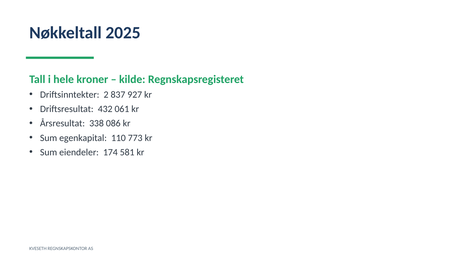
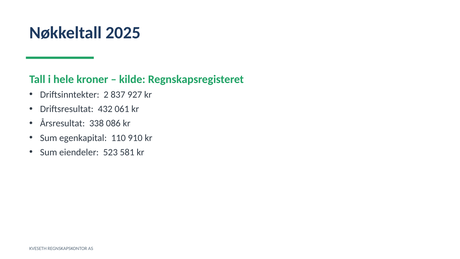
773: 773 -> 910
174: 174 -> 523
